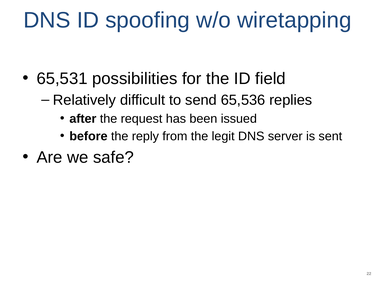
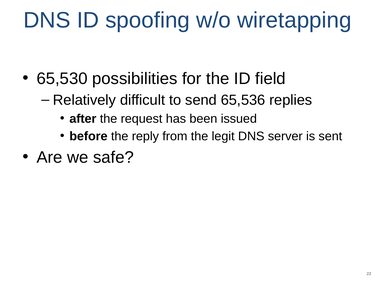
65,531: 65,531 -> 65,530
